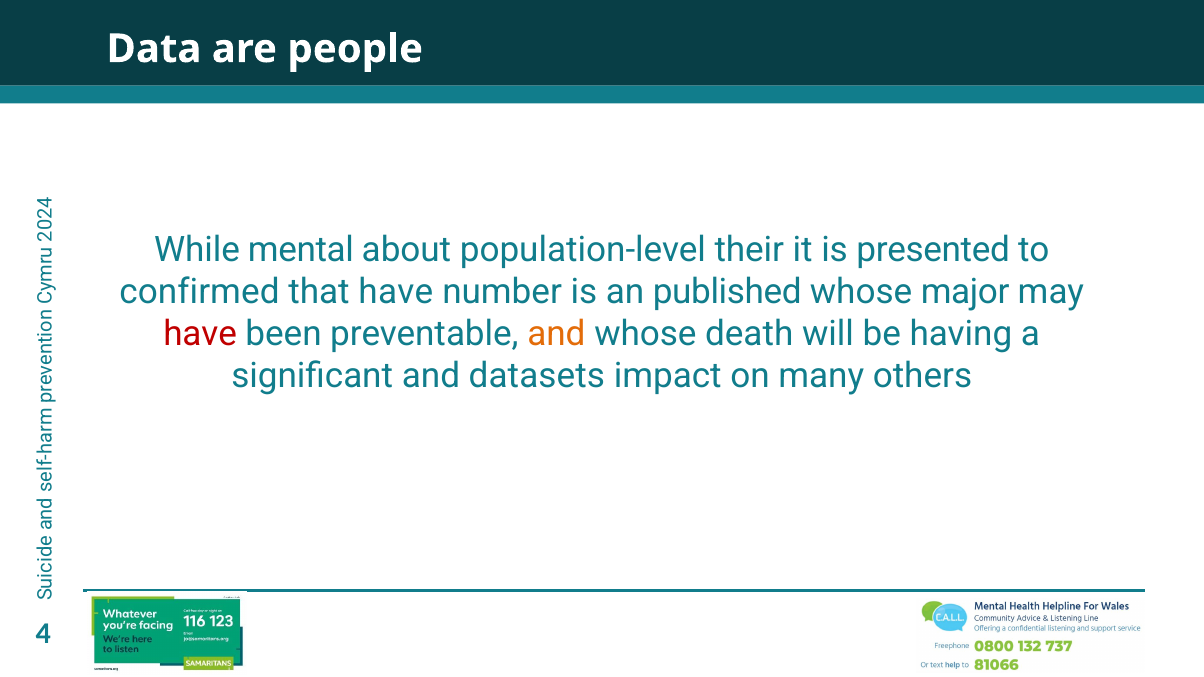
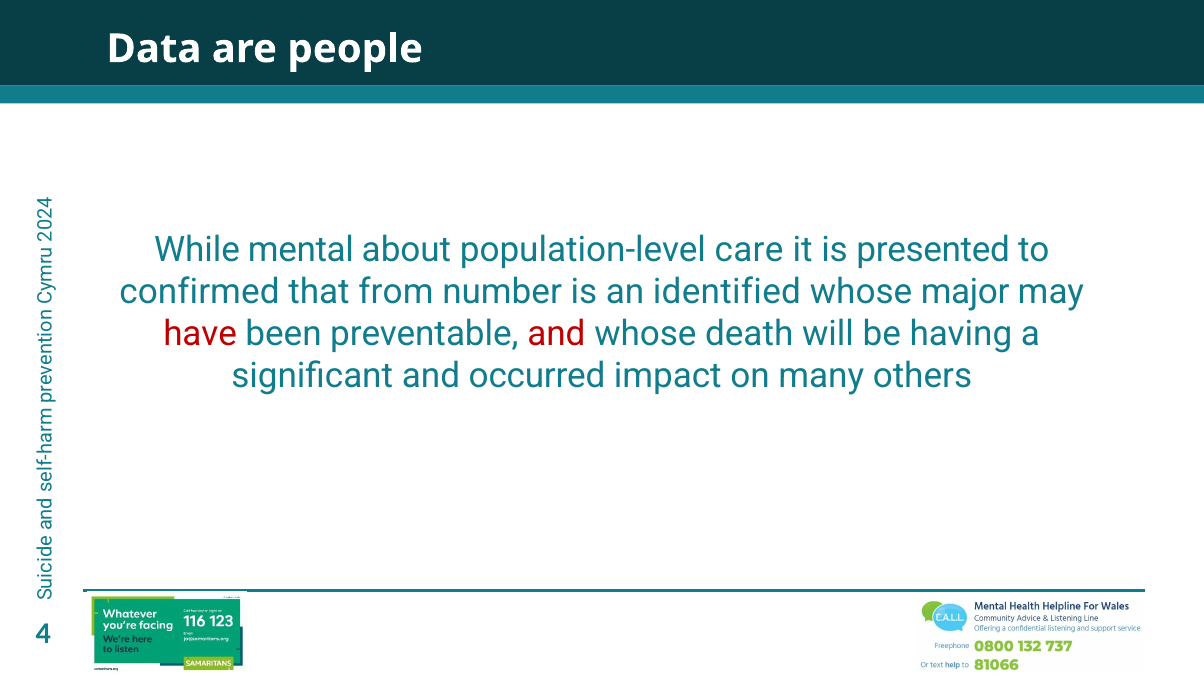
their: their -> care
that have: have -> from
published: published -> identified
and at (556, 334) colour: orange -> red
datasets: datasets -> occurred
